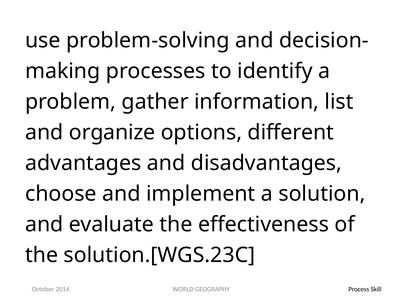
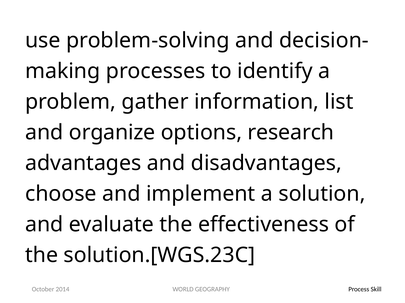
different: different -> research
